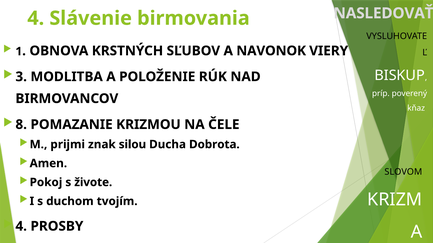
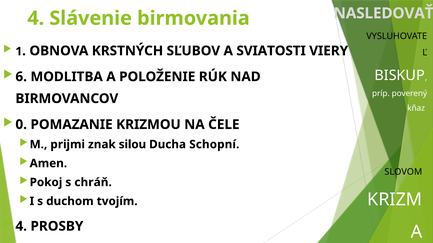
NAVONOK: NAVONOK -> SVIATOSTI
3: 3 -> 6
8: 8 -> 0
Dobrota: Dobrota -> Schopní
živote: živote -> chráň
